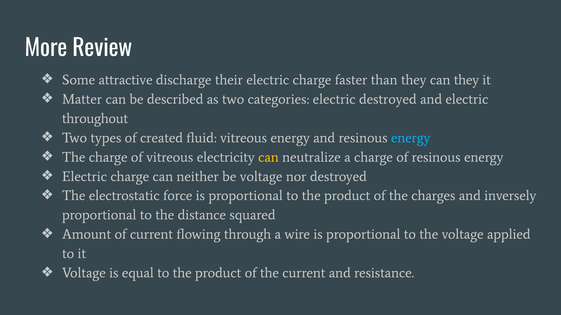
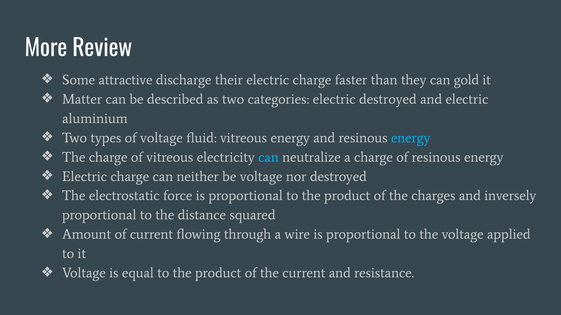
can they: they -> gold
throughout: throughout -> aluminium
of created: created -> voltage
can at (268, 157) colour: yellow -> light blue
